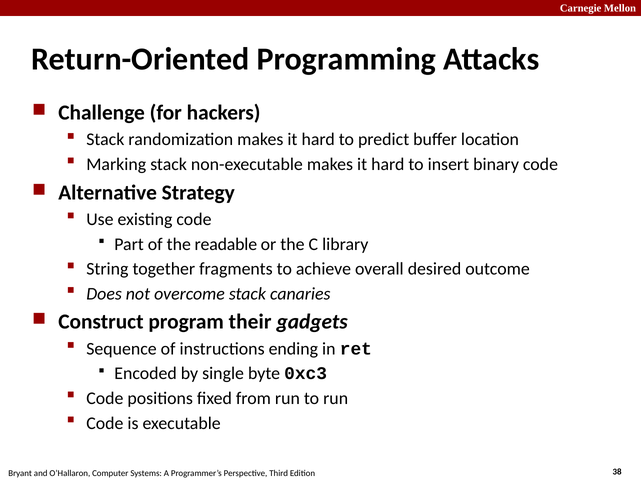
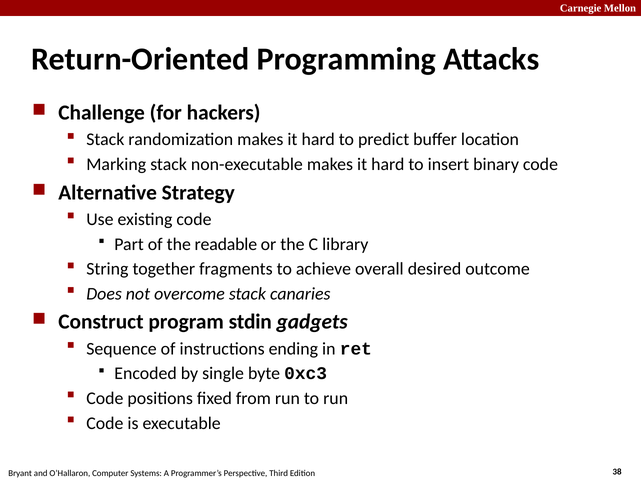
their: their -> stdin
